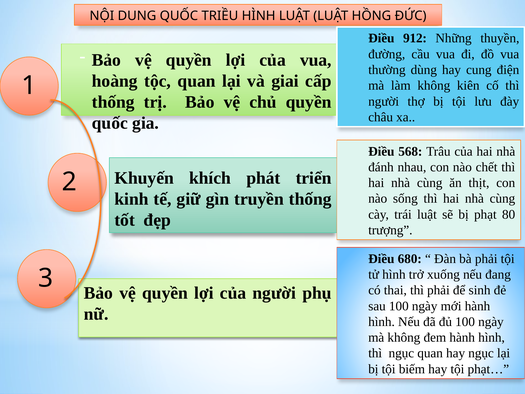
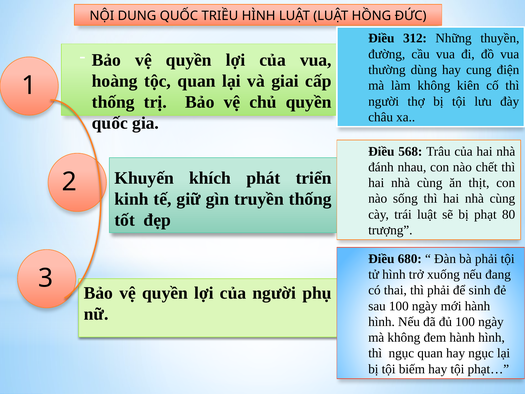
912: 912 -> 312
